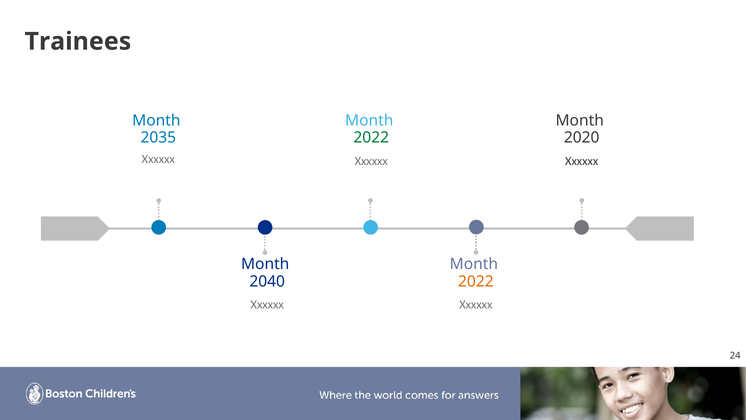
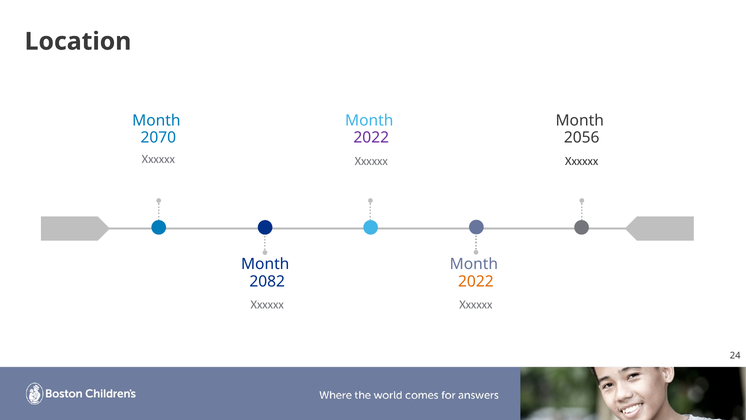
Trainees: Trainees -> Location
2035: 2035 -> 2070
2022 at (371, 138) colour: green -> purple
2020: 2020 -> 2056
2040: 2040 -> 2082
